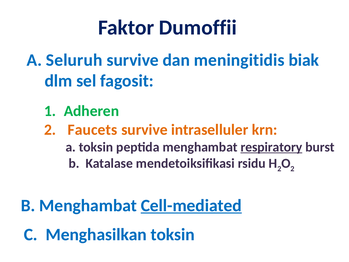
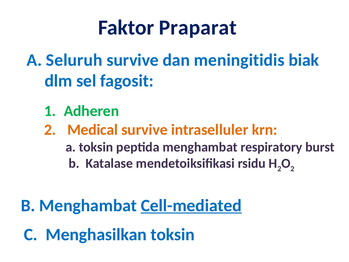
Dumoffii: Dumoffii -> Praparat
Faucets: Faucets -> Medical
respiratory underline: present -> none
